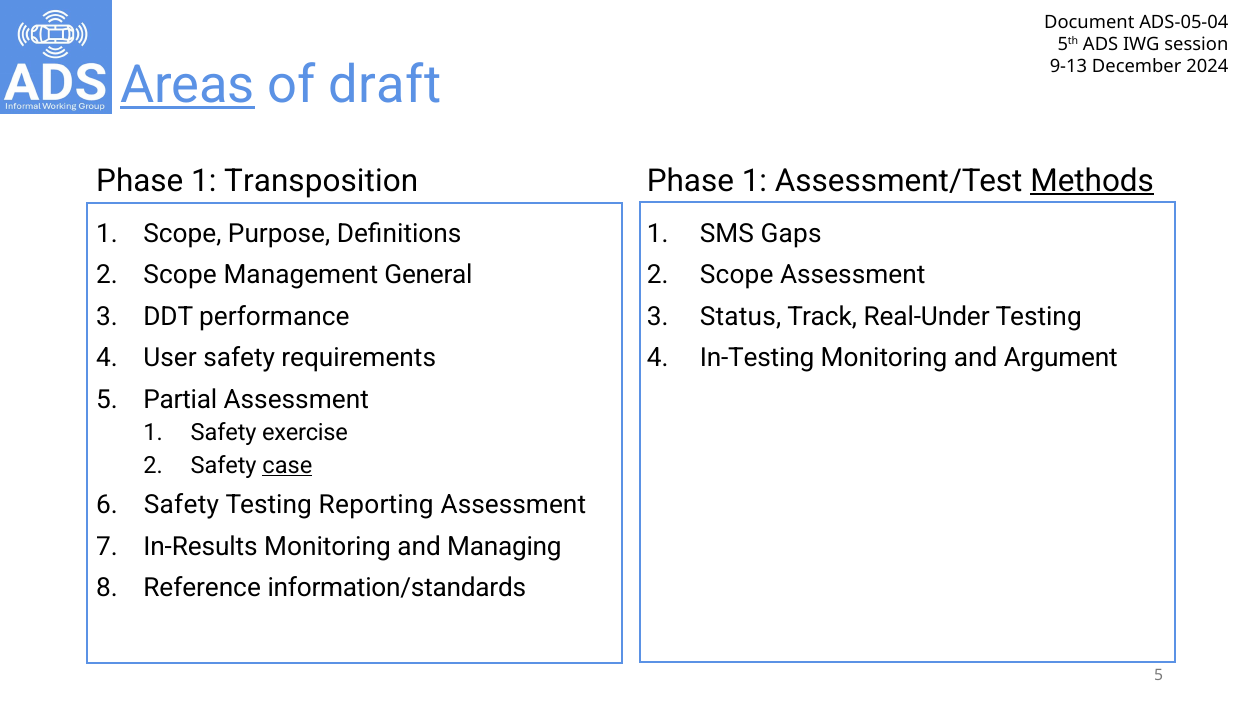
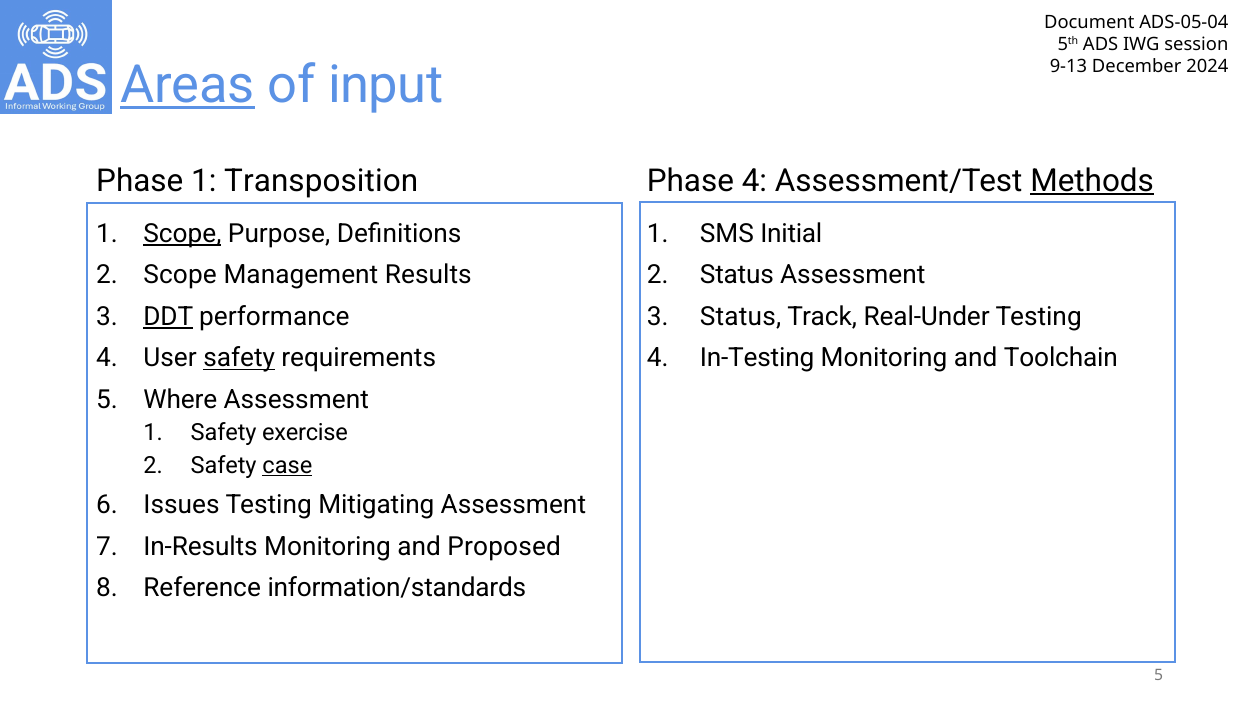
draft: draft -> input
1 at (754, 181): 1 -> 4
Scope at (182, 234) underline: none -> present
Gaps: Gaps -> Initial
General: General -> Results
Scope at (737, 275): Scope -> Status
DDT underline: none -> present
safety at (239, 358) underline: none -> present
Argument: Argument -> Toolchain
Partial: Partial -> Where
Safety at (181, 505): Safety -> Issues
Reporting: Reporting -> Mitigating
Managing: Managing -> Proposed
